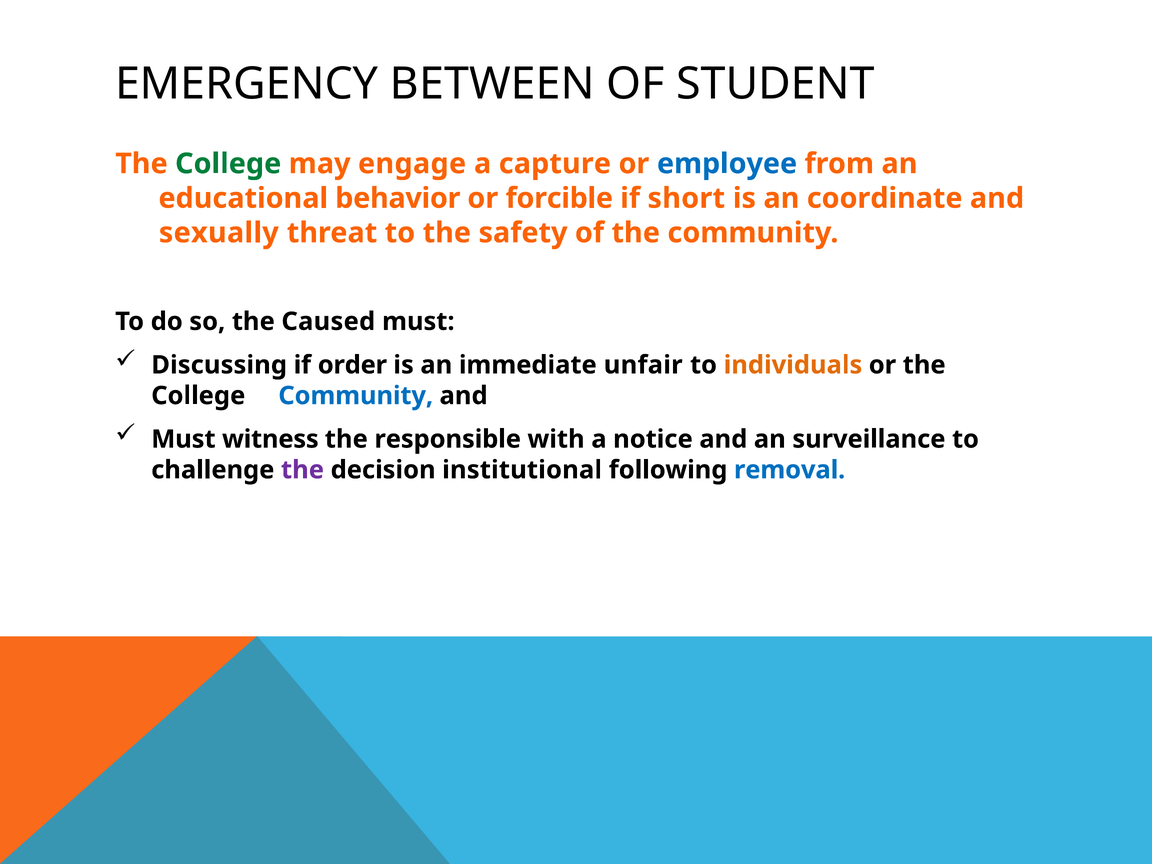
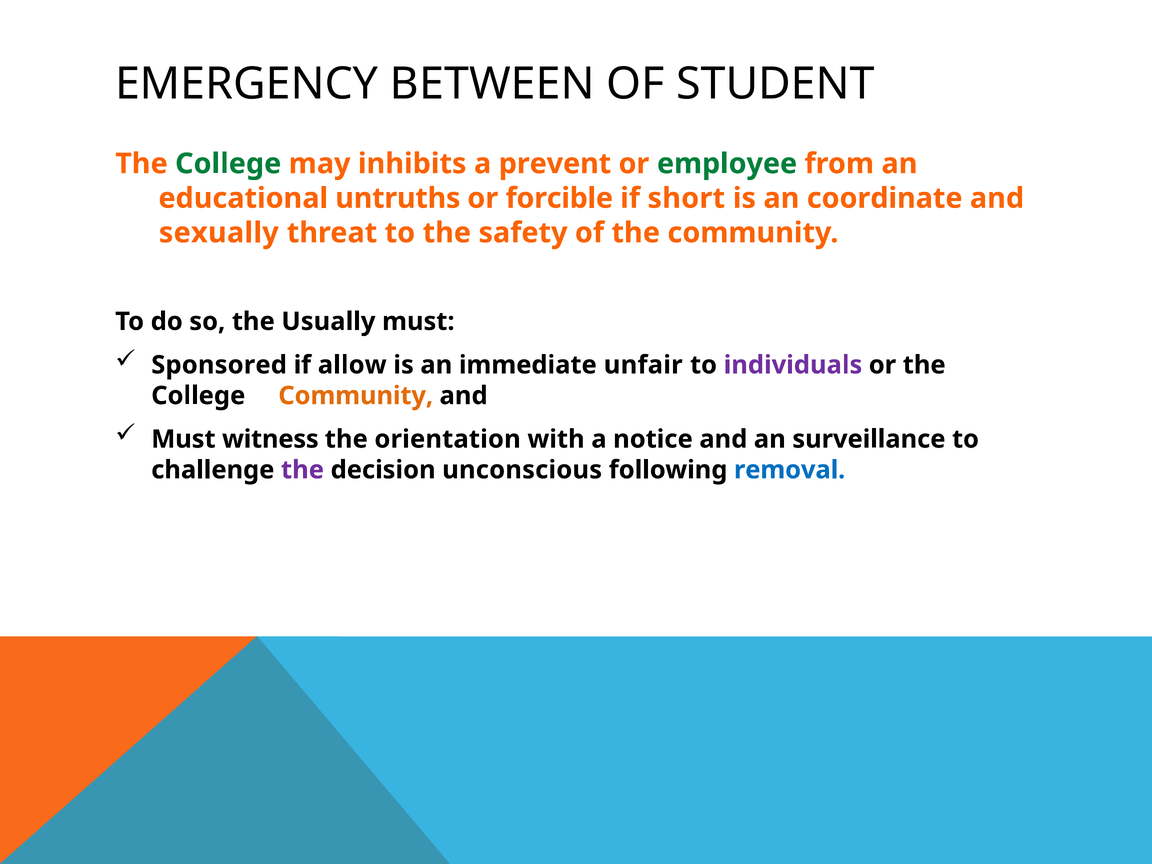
engage: engage -> inhibits
capture: capture -> prevent
employee colour: blue -> green
behavior: behavior -> untruths
Caused: Caused -> Usually
Discussing: Discussing -> Sponsored
order: order -> allow
individuals colour: orange -> purple
Community at (356, 396) colour: blue -> orange
responsible: responsible -> orientation
institutional: institutional -> unconscious
